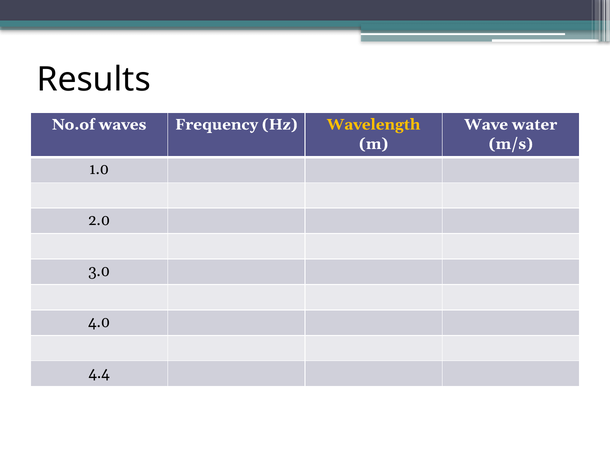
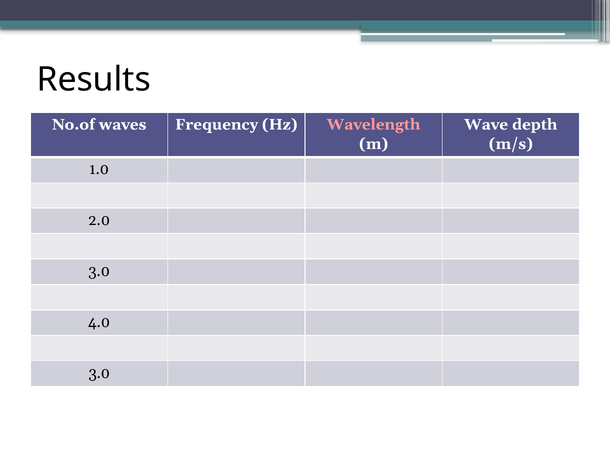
Wavelength colour: yellow -> pink
water: water -> depth
4.4 at (99, 373): 4.4 -> 3.0
